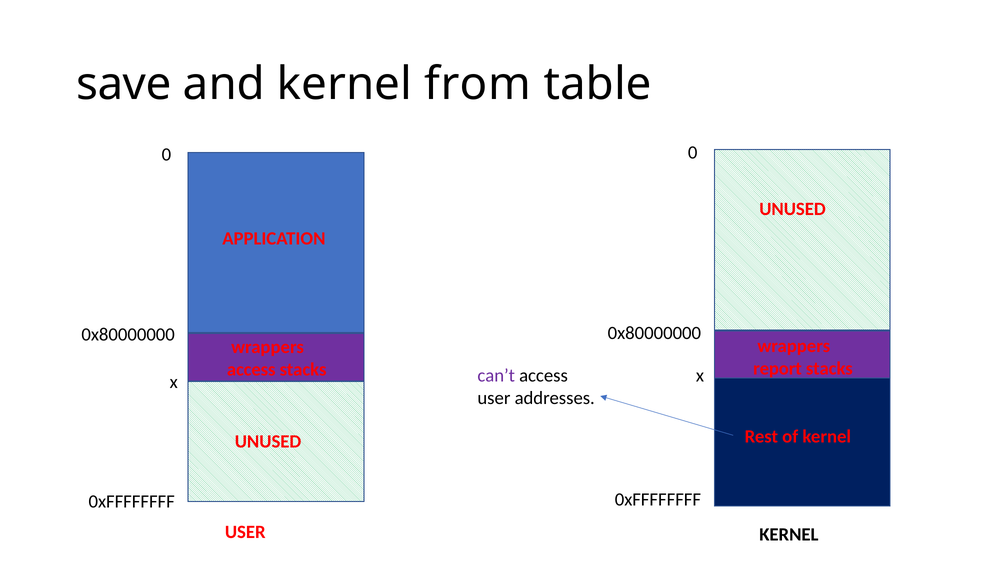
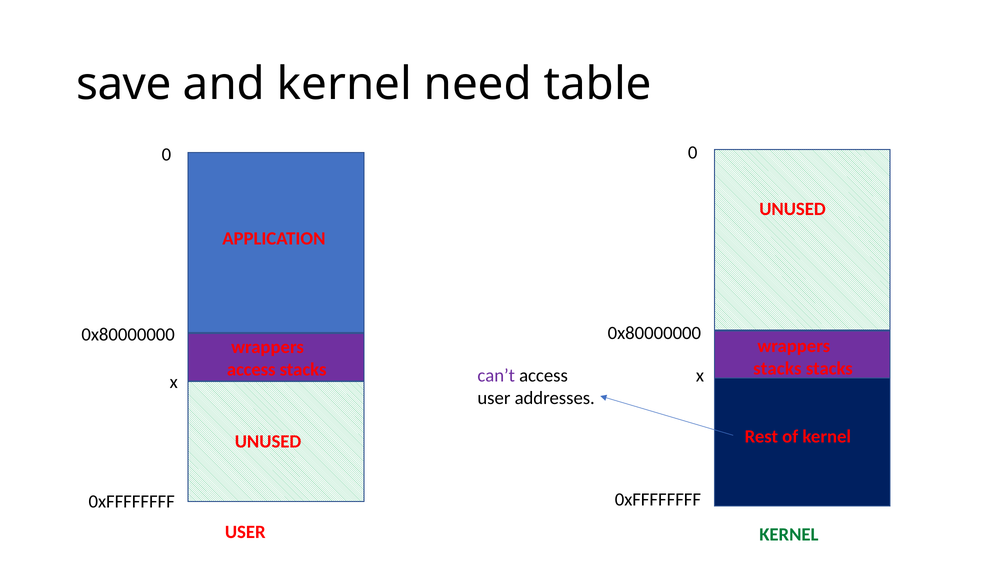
from: from -> need
report at (777, 369): report -> stacks
KERNEL at (789, 534) colour: black -> green
